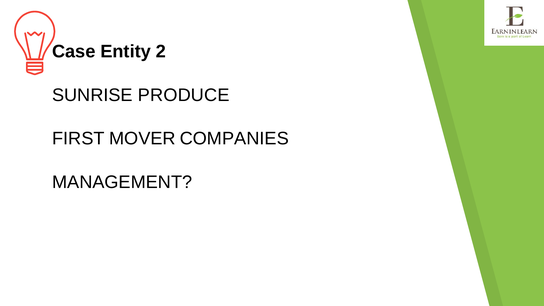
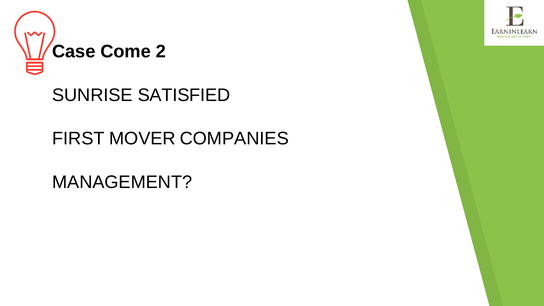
Entity: Entity -> Come
PRODUCE: PRODUCE -> SATISFIED
